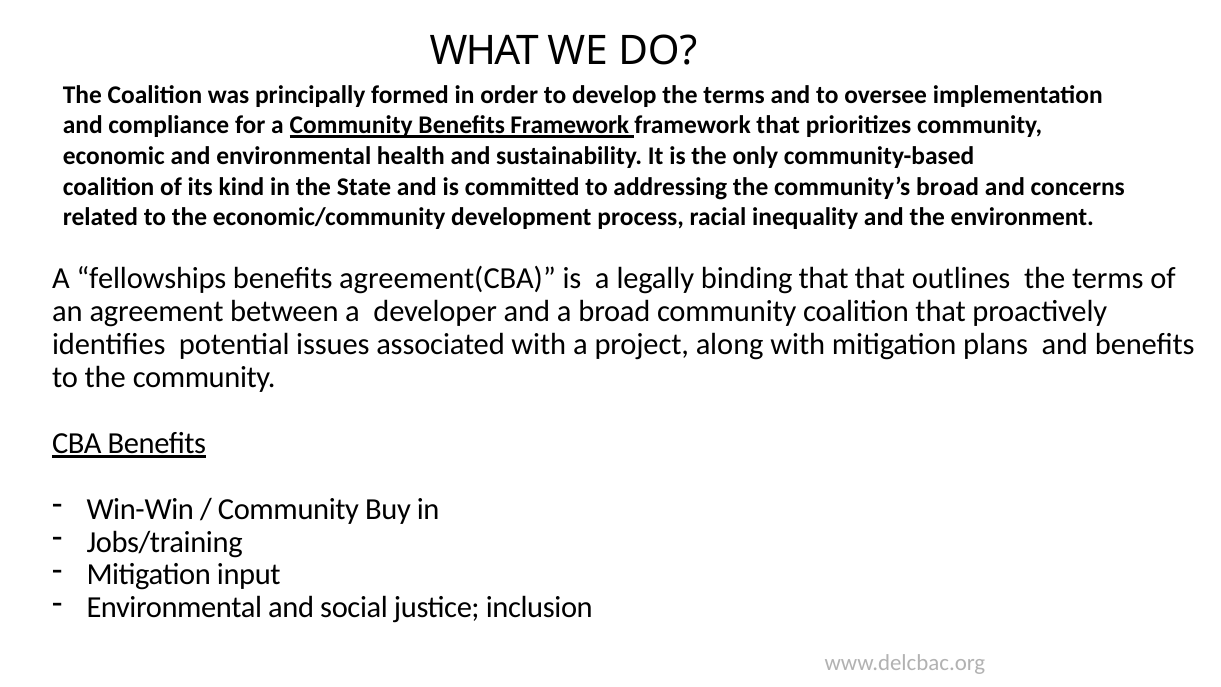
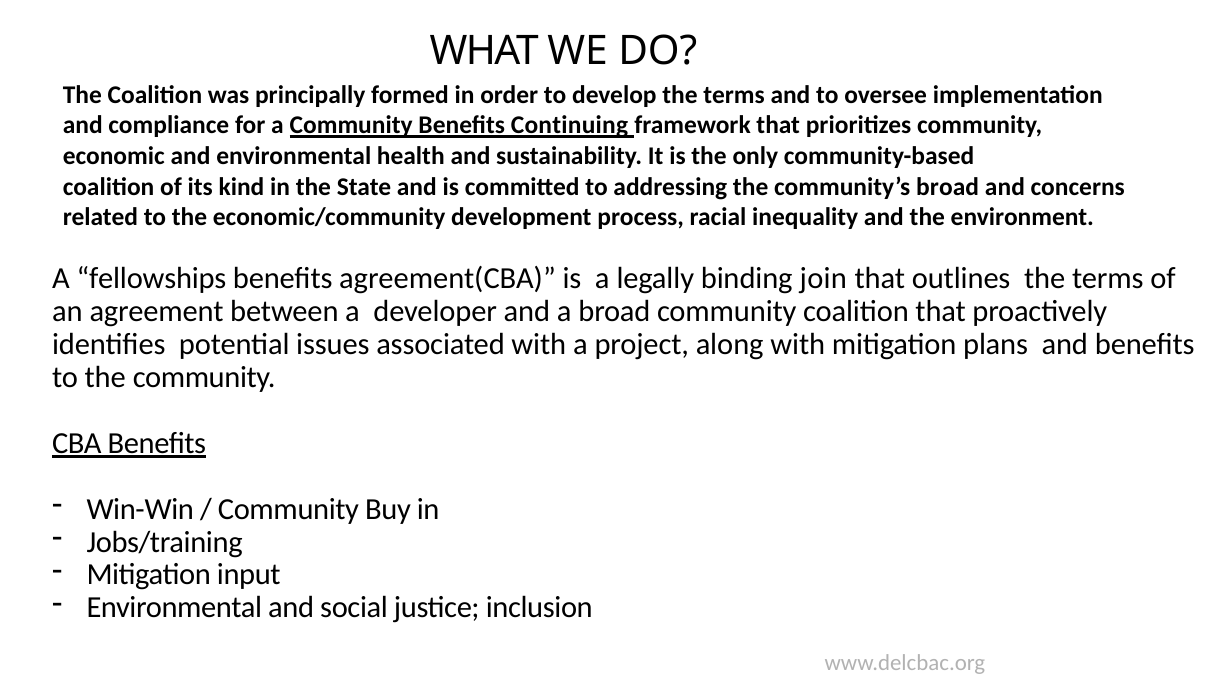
Benefits Framework: Framework -> Continuing
binding that: that -> join
